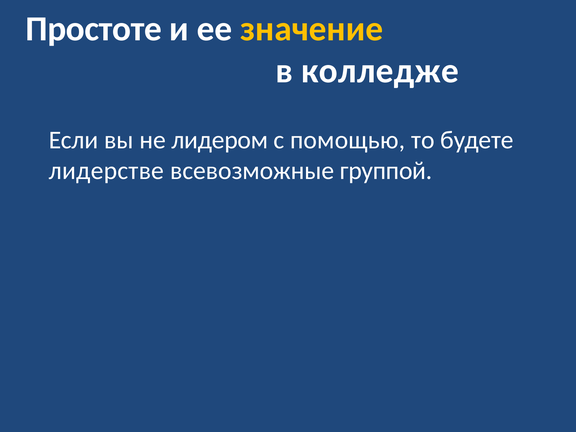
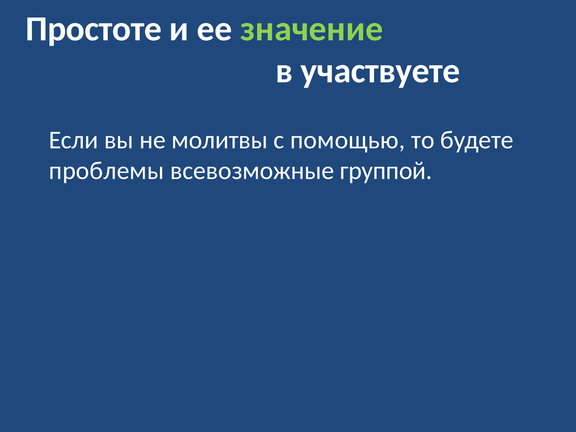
значение colour: yellow -> light green
колледже: колледже -> участвуете
лидером: лидером -> молитвы
лидерстве: лидерстве -> проблемы
